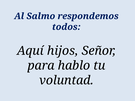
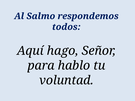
hijos: hijos -> hago
